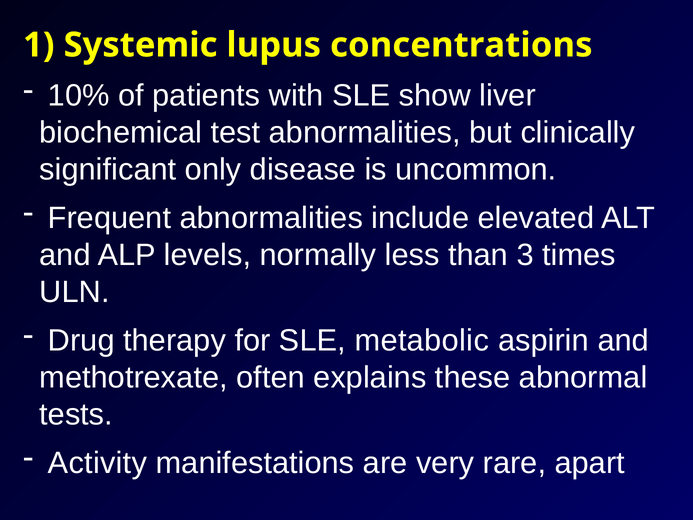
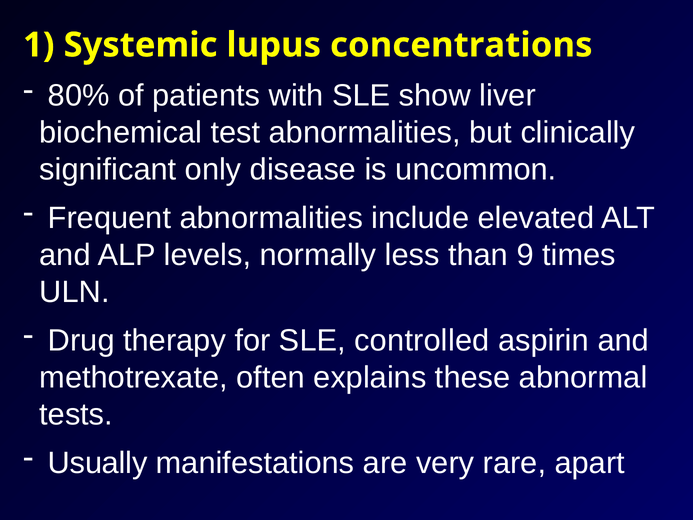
10%: 10% -> 80%
3: 3 -> 9
metabolic: metabolic -> controlled
Activity: Activity -> Usually
